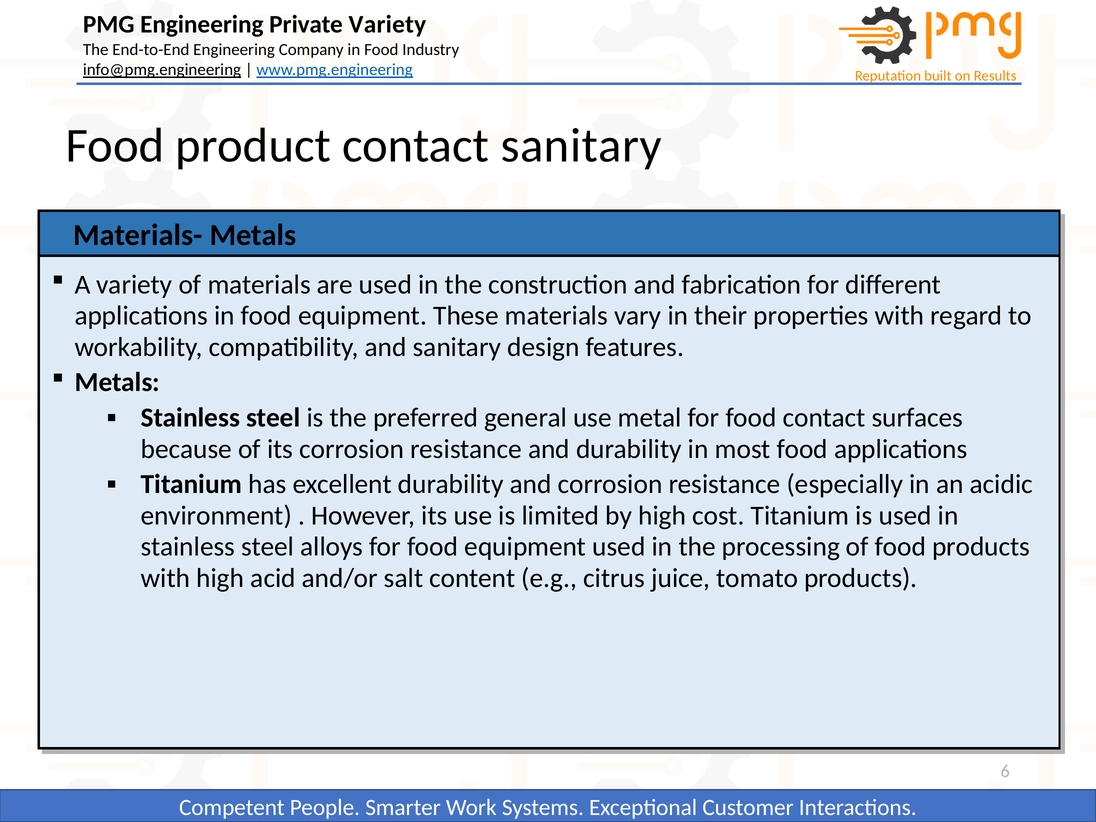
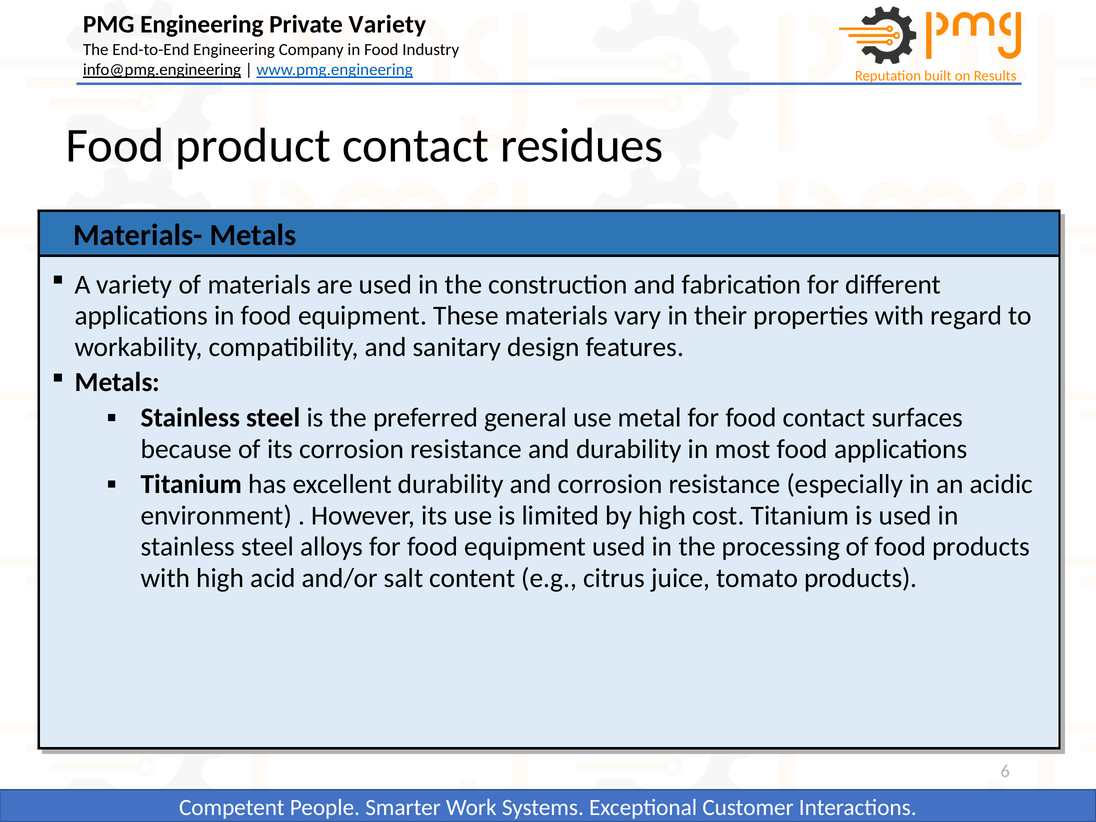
contact sanitary: sanitary -> residues
